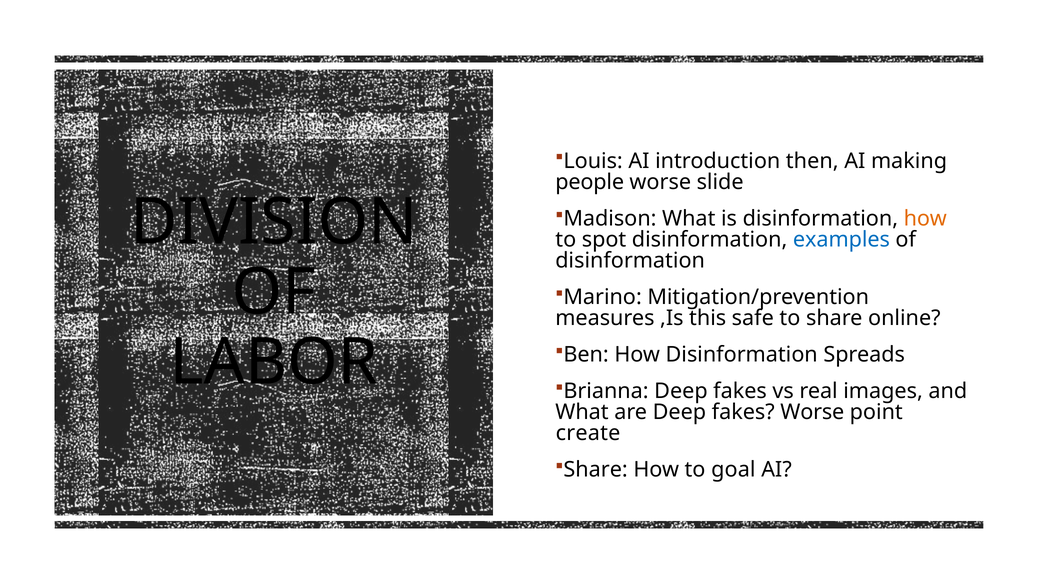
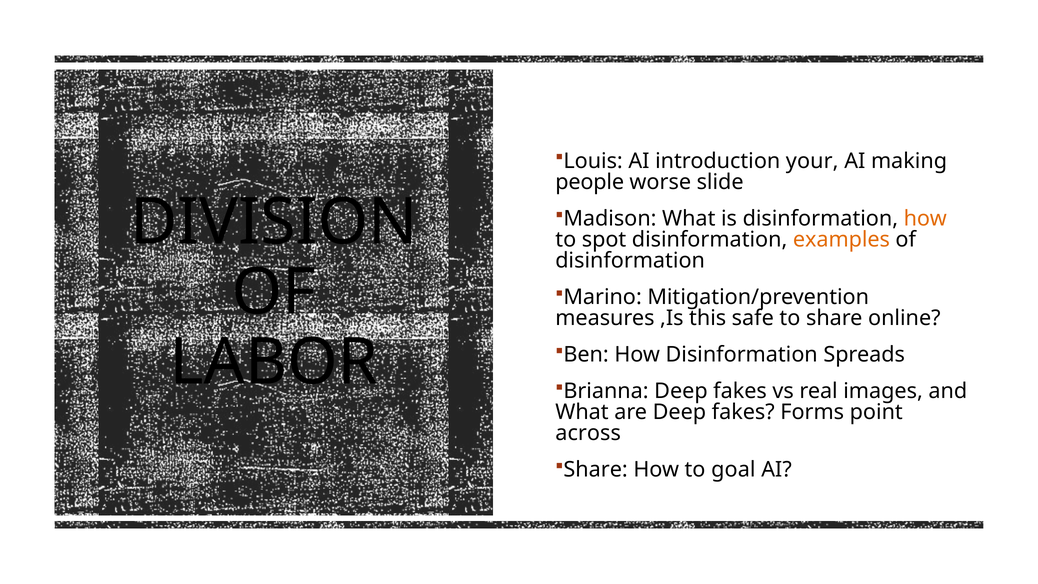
then: then -> your
examples colour: blue -> orange
fakes Worse: Worse -> Forms
create: create -> across
